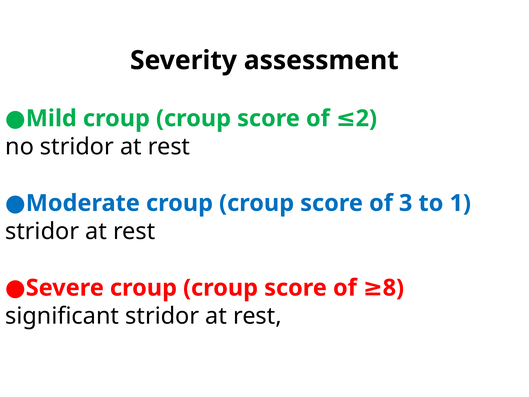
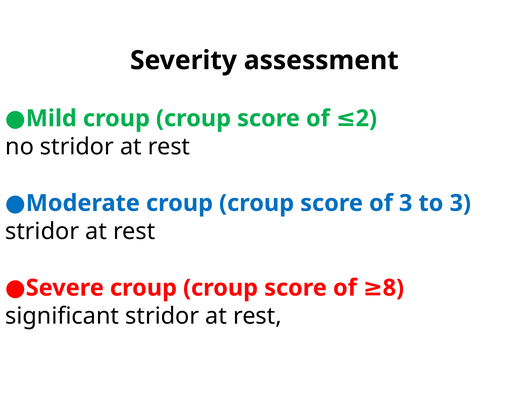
to 1: 1 -> 3
